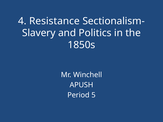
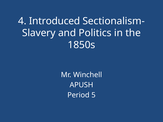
Resistance: Resistance -> Introduced
